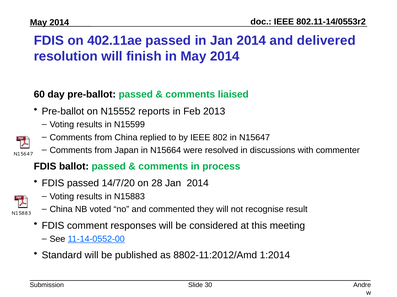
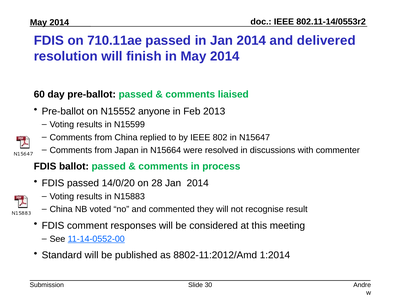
402.11ae: 402.11ae -> 710.11ae
reports: reports -> anyone
14/7/20: 14/7/20 -> 14/0/20
